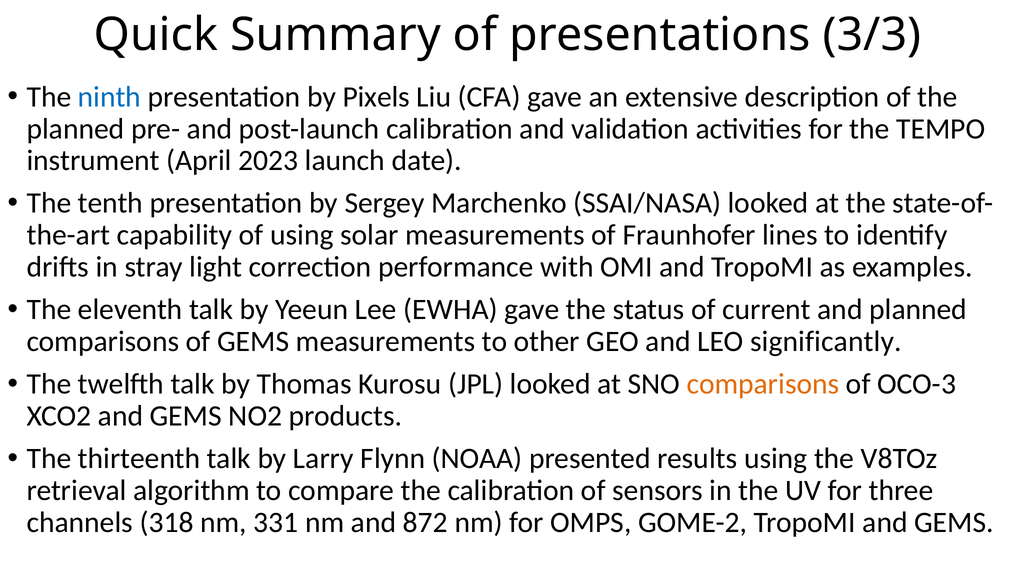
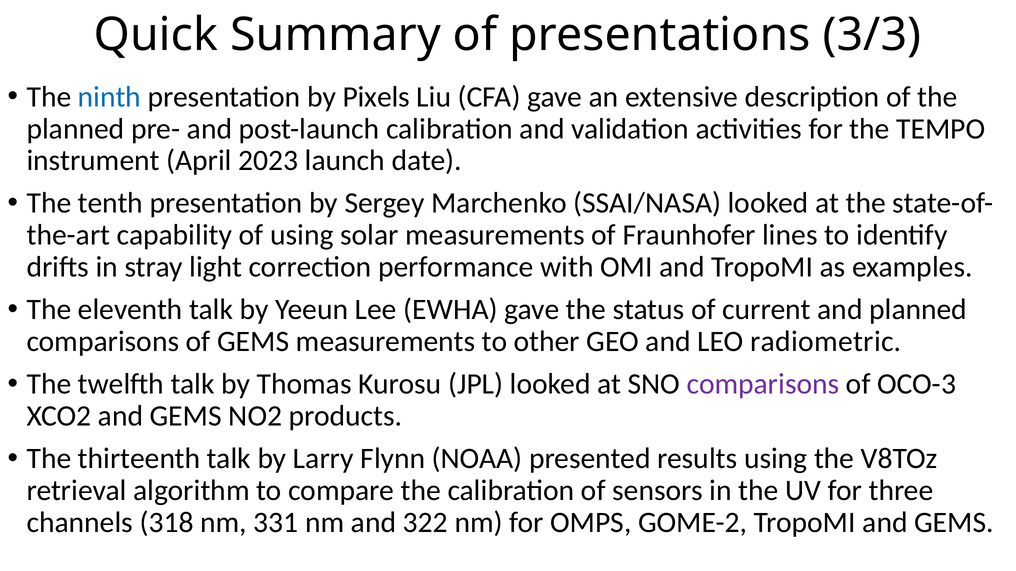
significantly: significantly -> radiometric
comparisons at (763, 384) colour: orange -> purple
872: 872 -> 322
